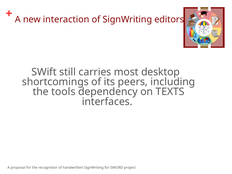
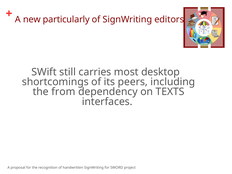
interaction: interaction -> particularly
tools: tools -> from
